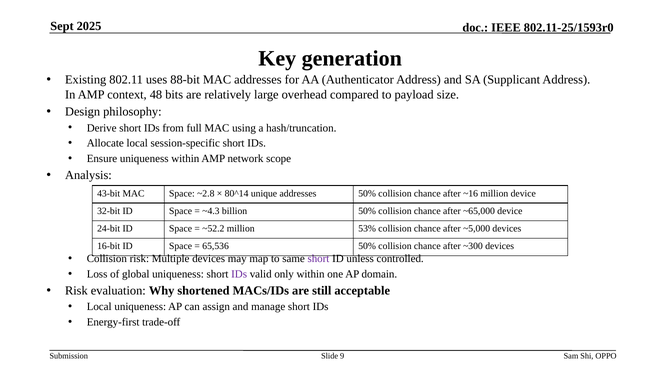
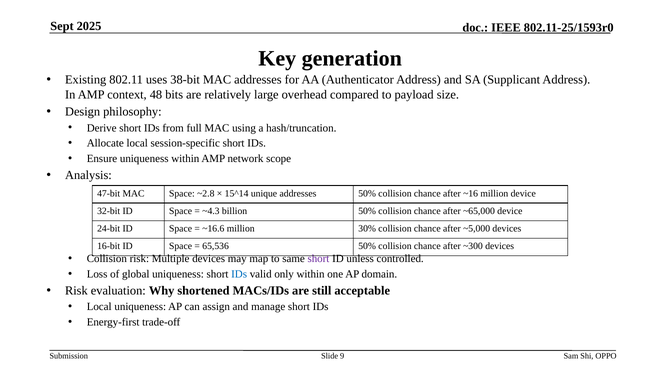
88-bit: 88-bit -> 38-bit
43-bit: 43-bit -> 47-bit
80^14: 80^14 -> 15^14
~52.2: ~52.2 -> ~16.6
53%: 53% -> 30%
IDs at (239, 274) colour: purple -> blue
